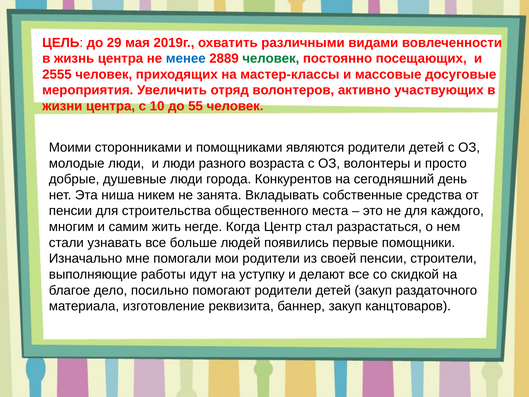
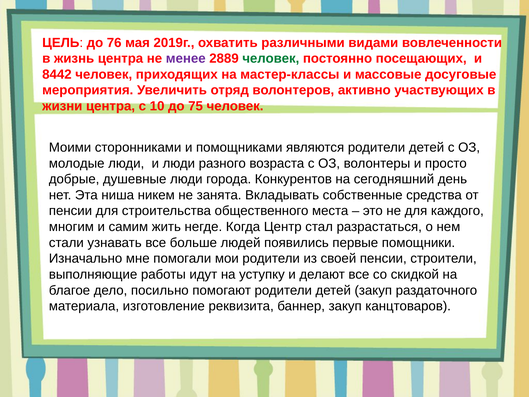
29: 29 -> 76
менее colour: blue -> purple
2555: 2555 -> 8442
55: 55 -> 75
